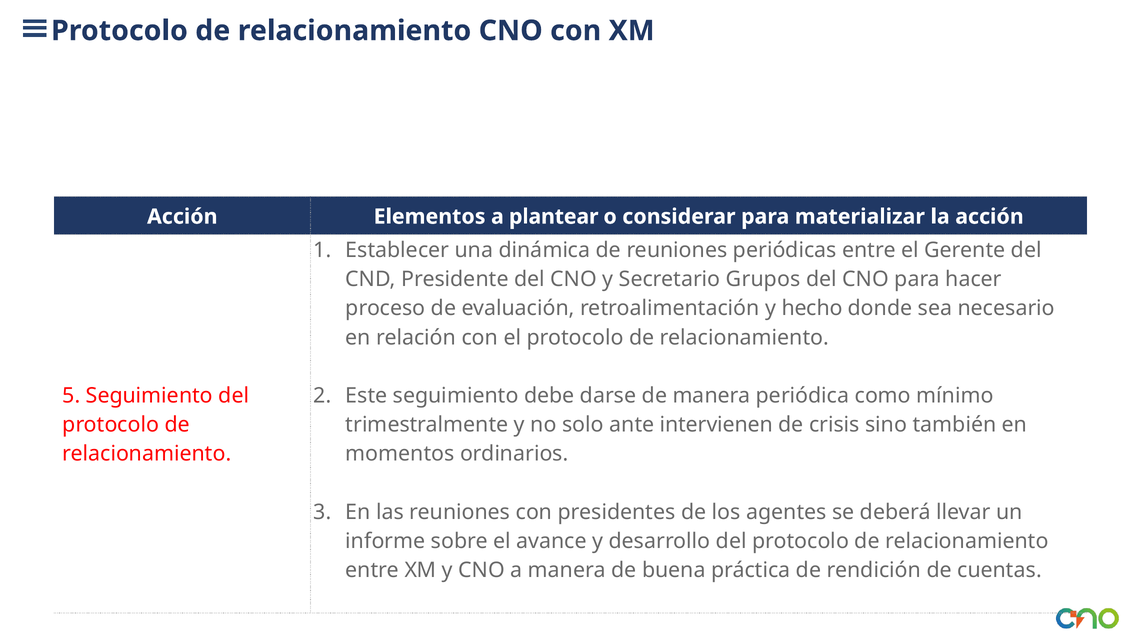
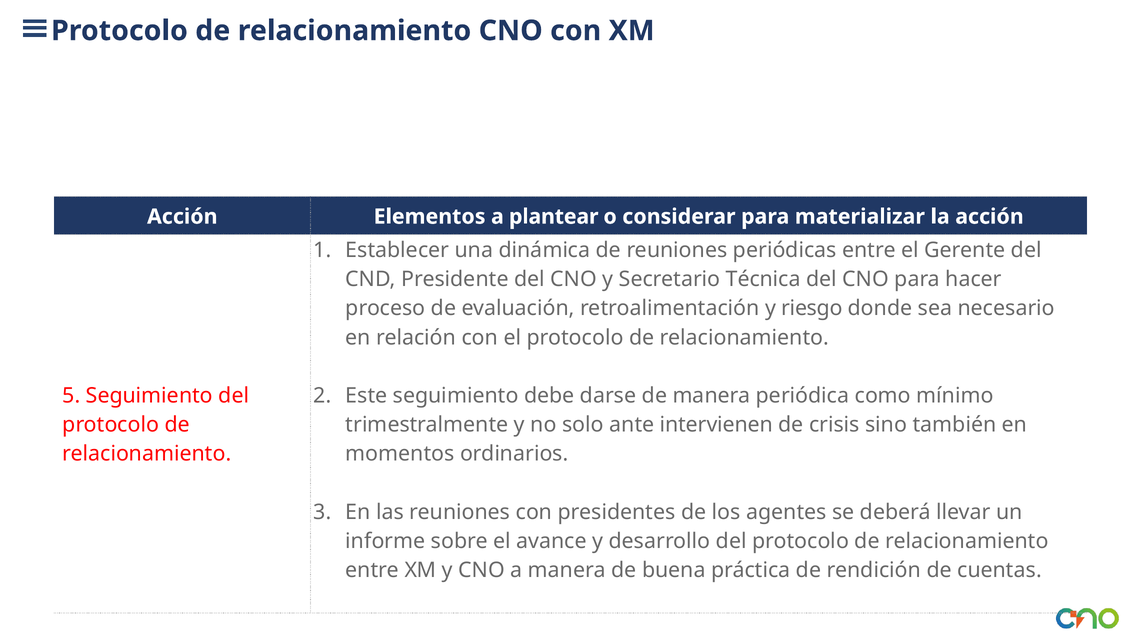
Grupos: Grupos -> Técnica
hecho: hecho -> riesgo
